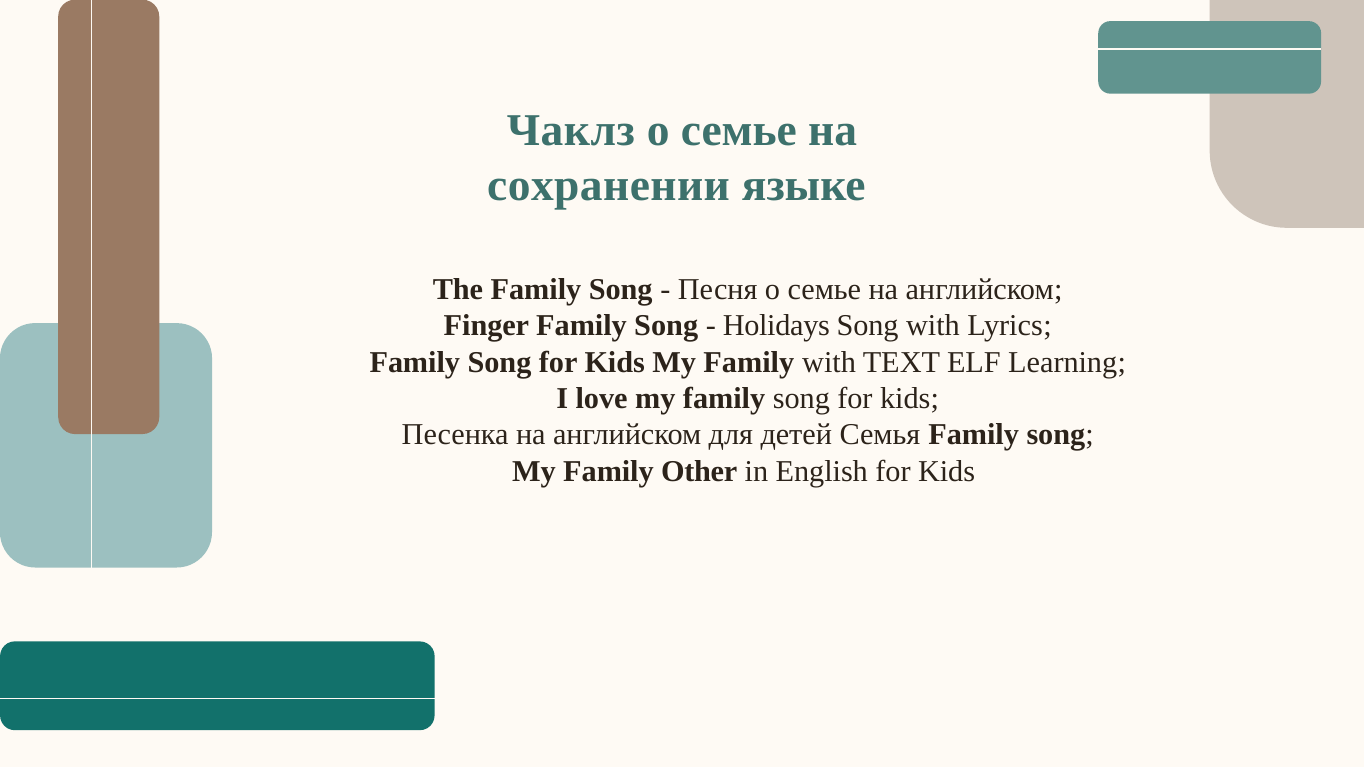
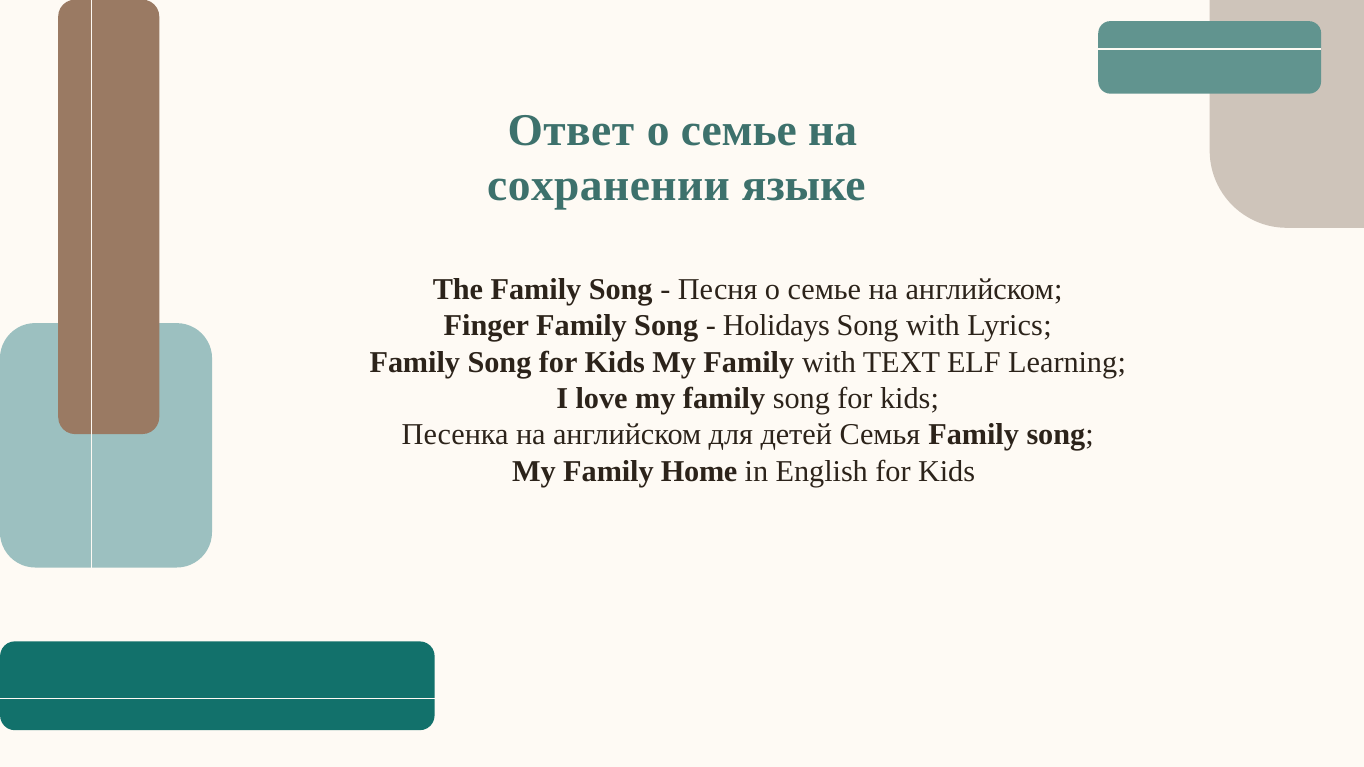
Чаклз: Чаклз -> Ответ
Other: Other -> Home
